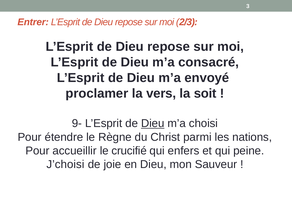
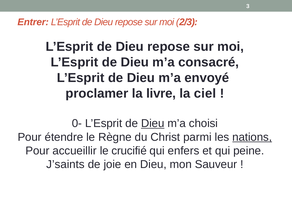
vers: vers -> livre
soit: soit -> ciel
9-: 9- -> 0-
nations underline: none -> present
J’choisi: J’choisi -> J’saints
